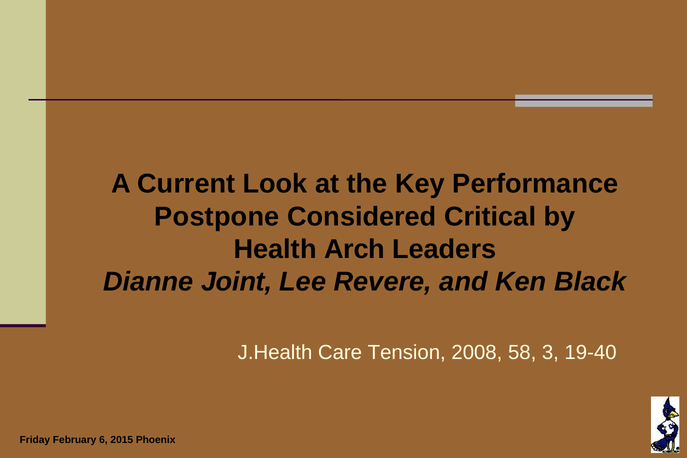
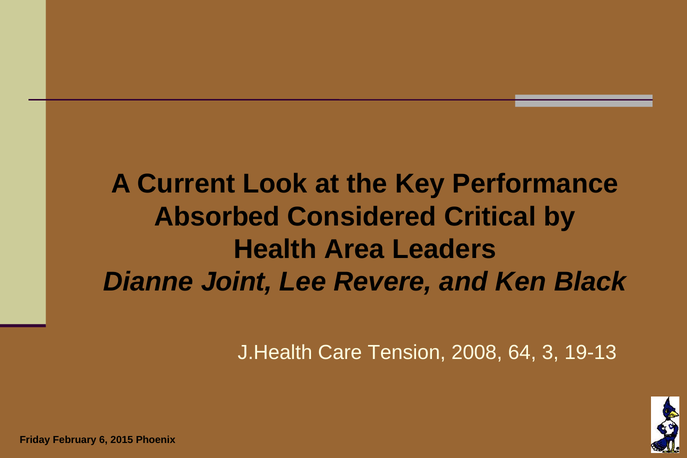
Postpone: Postpone -> Absorbed
Arch: Arch -> Area
58: 58 -> 64
19-40: 19-40 -> 19-13
